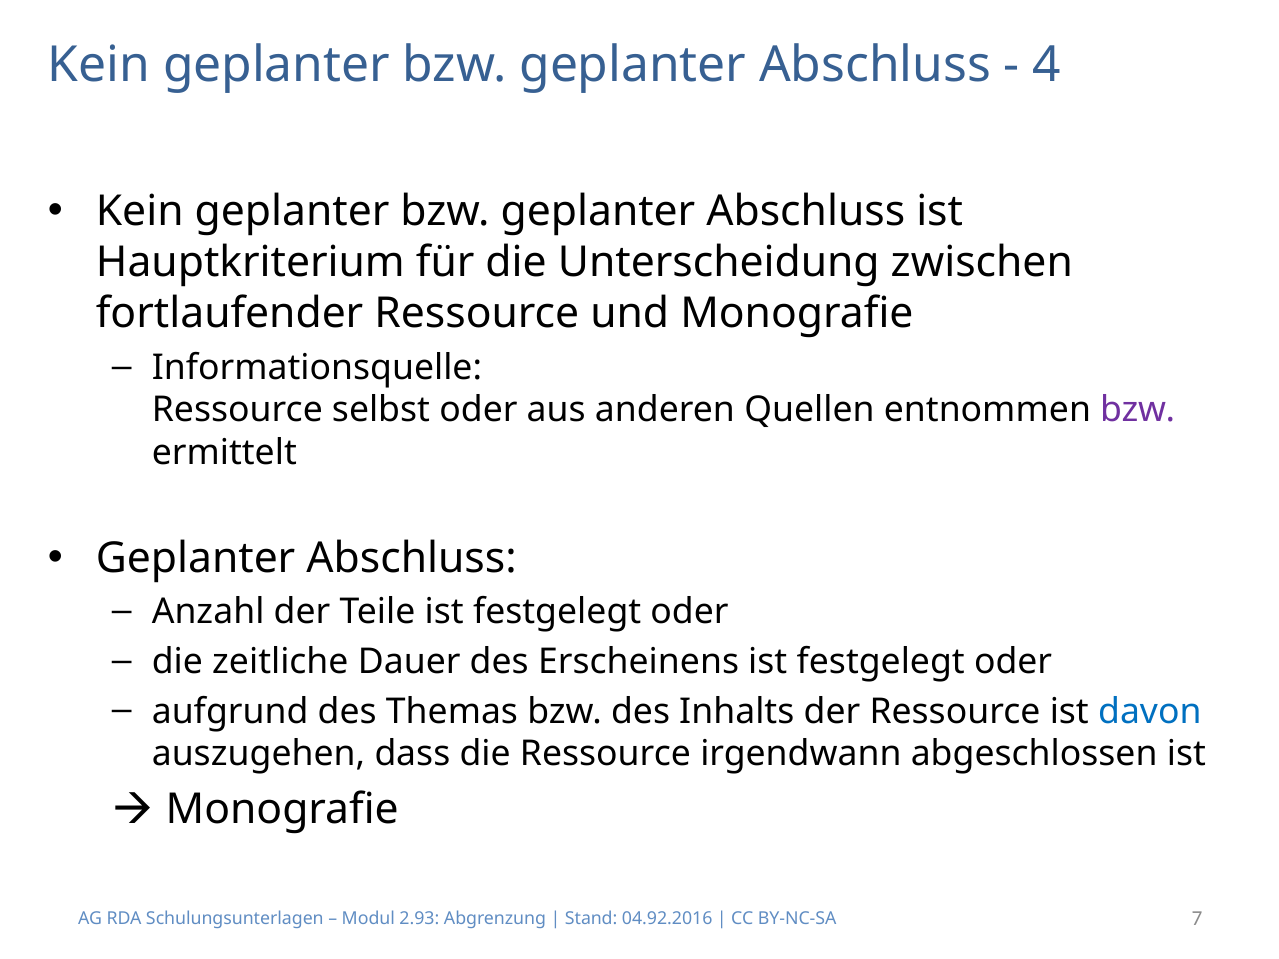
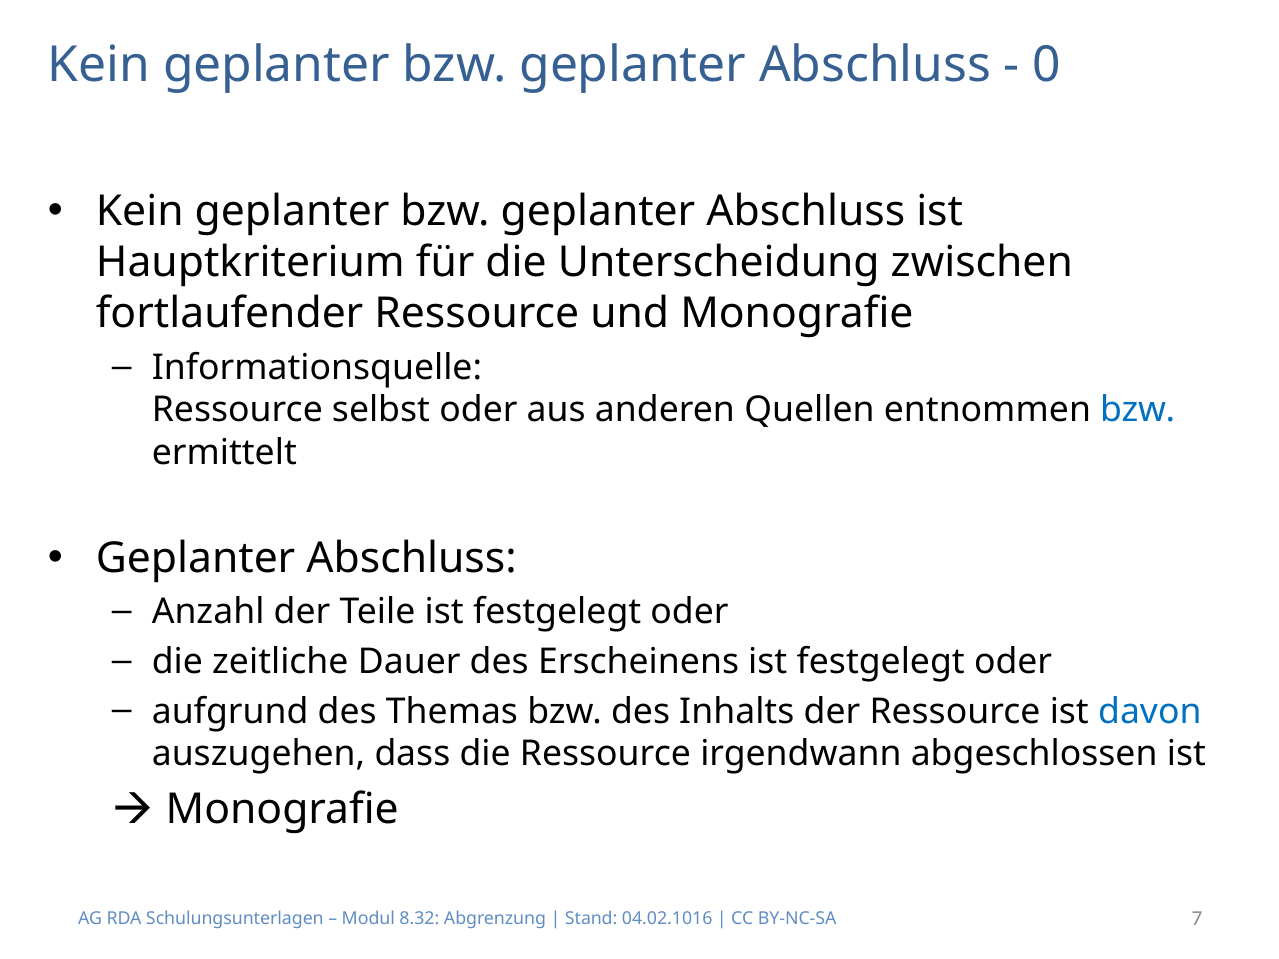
4: 4 -> 0
bzw at (1138, 410) colour: purple -> blue
2.93: 2.93 -> 8.32
04.92.2016: 04.92.2016 -> 04.02.1016
